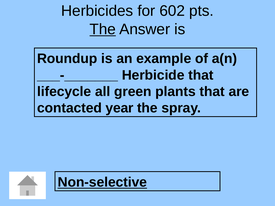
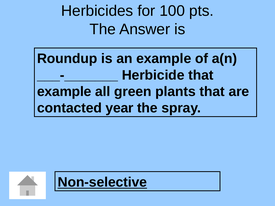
602: 602 -> 100
The at (103, 29) underline: present -> none
lifecycle at (64, 92): lifecycle -> example
